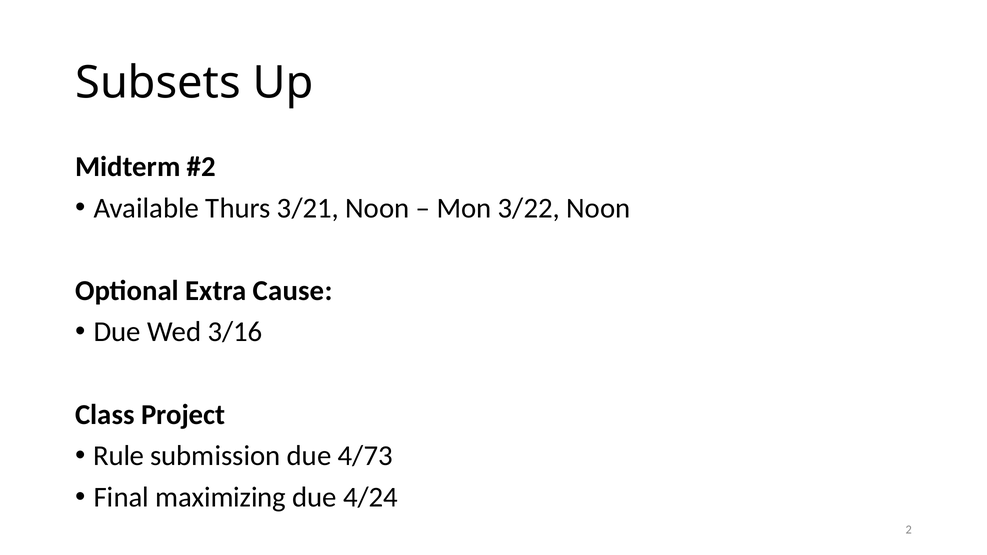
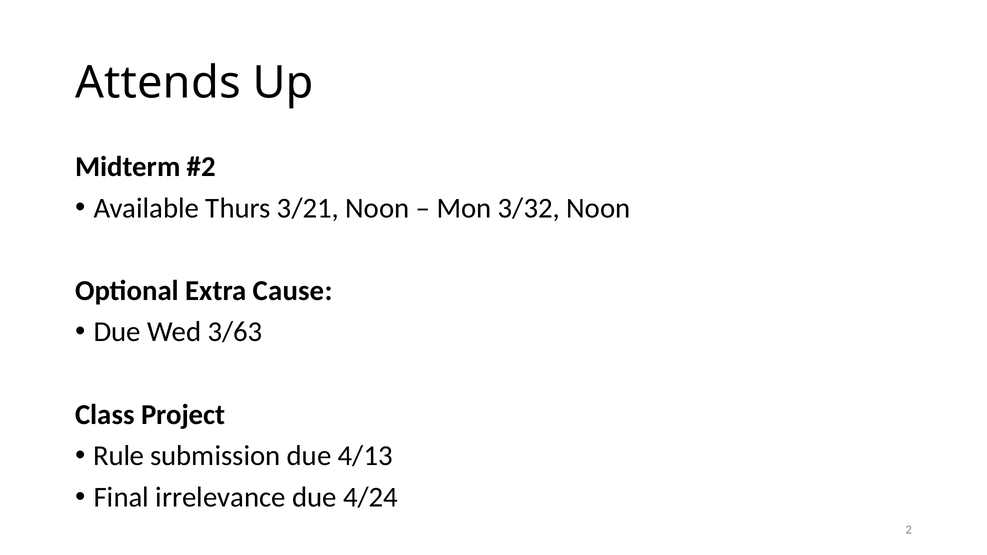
Subsets: Subsets -> Attends
3/22: 3/22 -> 3/32
3/16: 3/16 -> 3/63
4/73: 4/73 -> 4/13
maximizing: maximizing -> irrelevance
